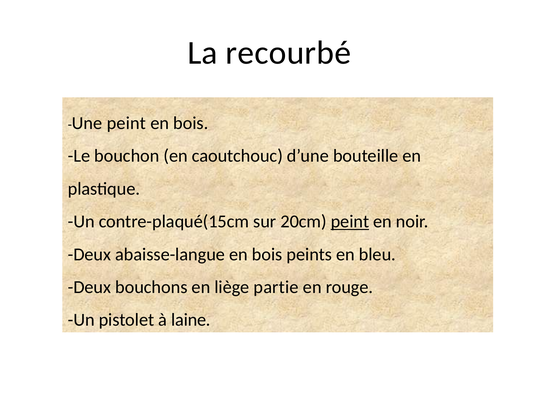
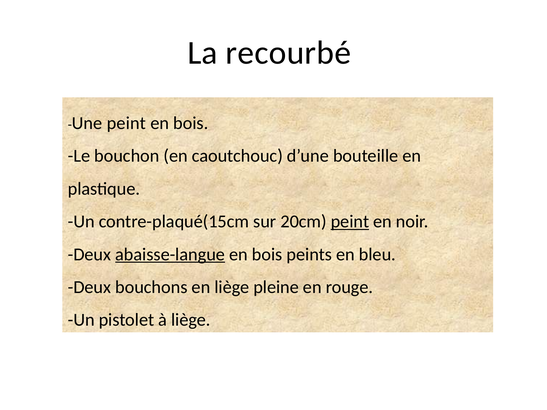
abaisse-langue underline: none -> present
partie: partie -> pleine
à laine: laine -> liège
